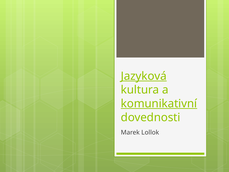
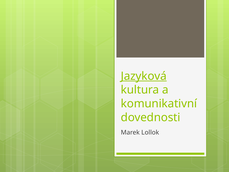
komunikativní underline: present -> none
